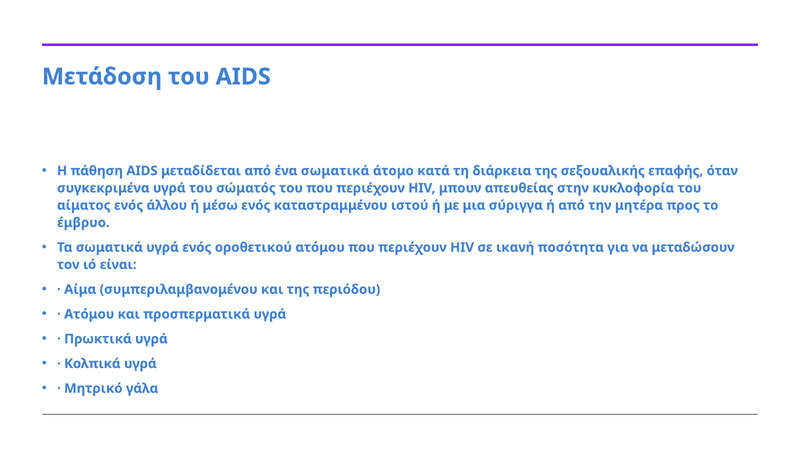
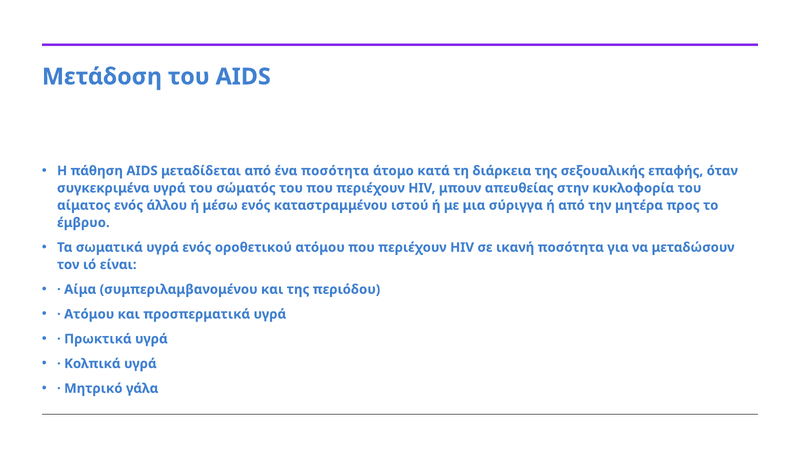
ένα σωματικά: σωματικά -> ποσότητα
